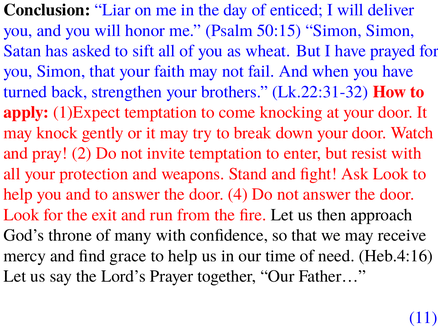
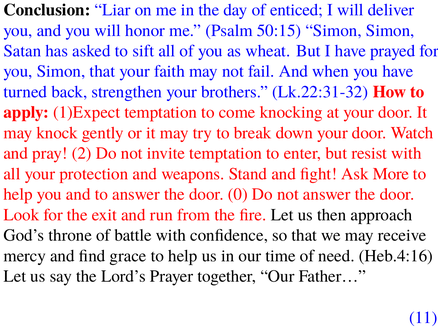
Ask Look: Look -> More
4: 4 -> 0
many: many -> battle
